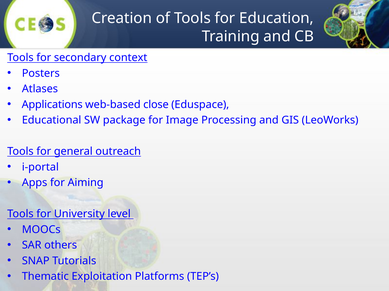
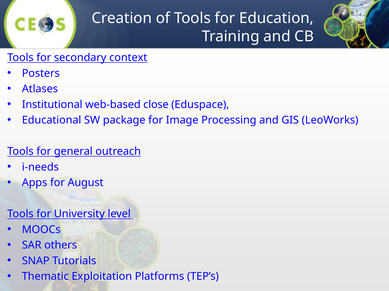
Applications: Applications -> Institutional
i-portal: i-portal -> i-needs
Aiming: Aiming -> August
